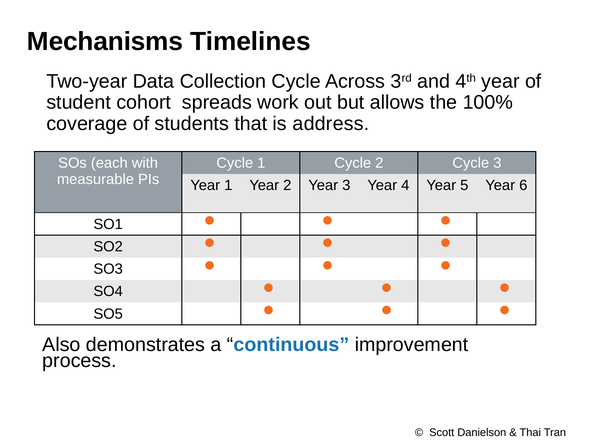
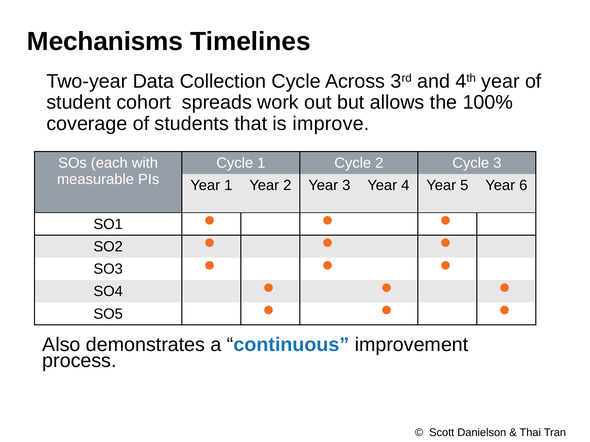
address: address -> improve
